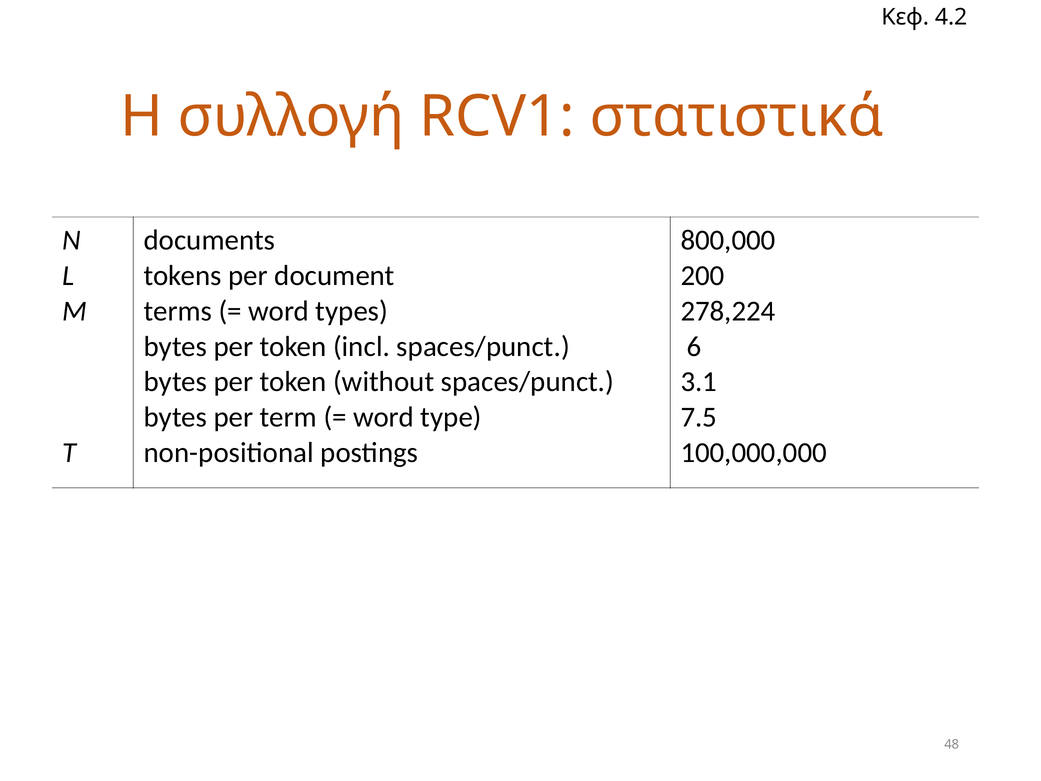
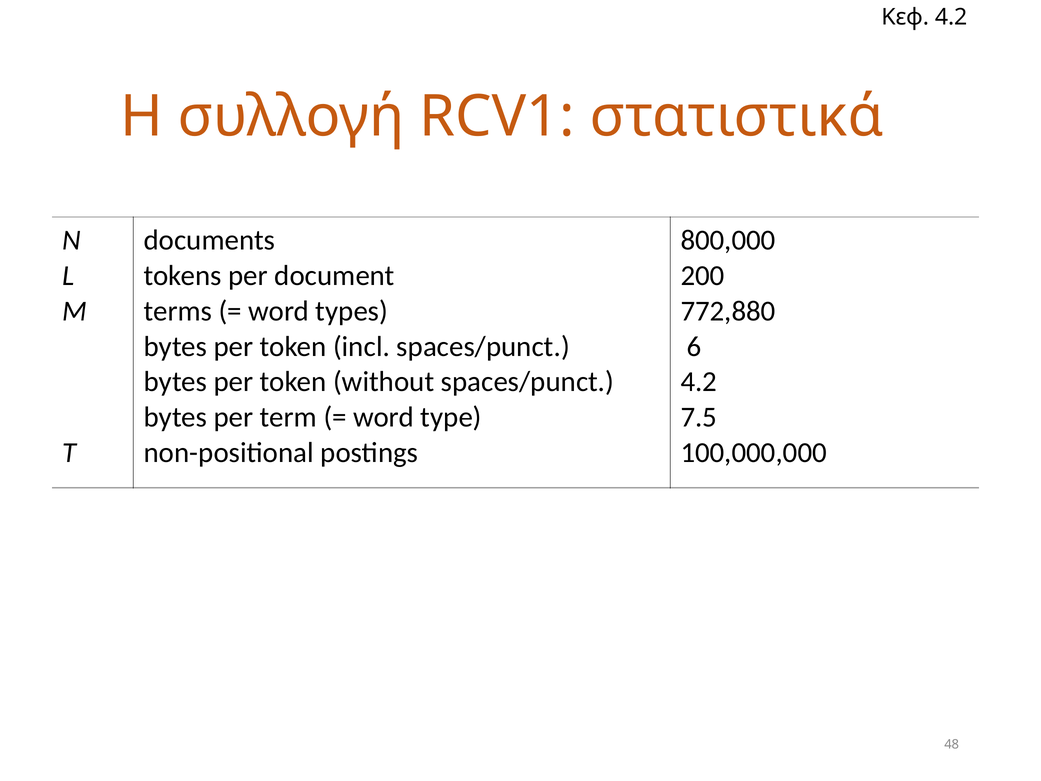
278,224: 278,224 -> 772,880
3.1 at (699, 382): 3.1 -> 4.2
